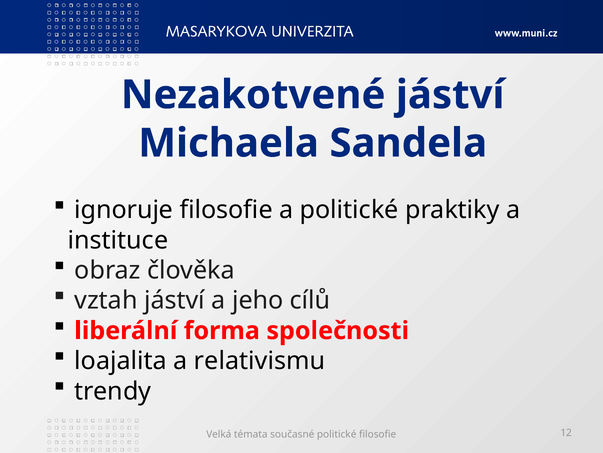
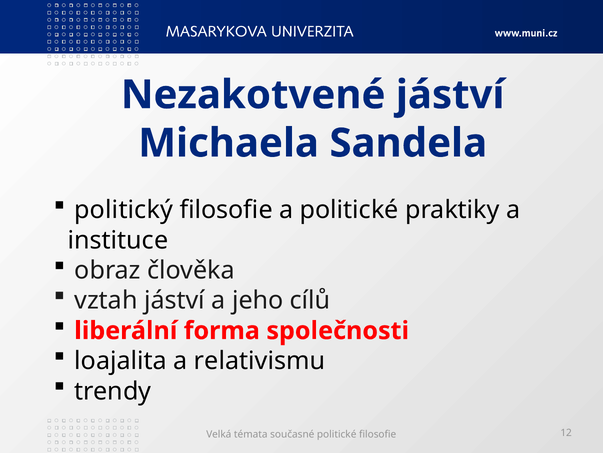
ignoruje: ignoruje -> politický
